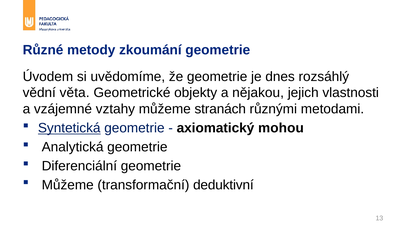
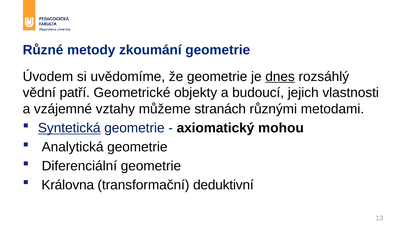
dnes underline: none -> present
věta: věta -> patří
nějakou: nějakou -> budoucí
Můžeme at (68, 185): Můžeme -> Královna
